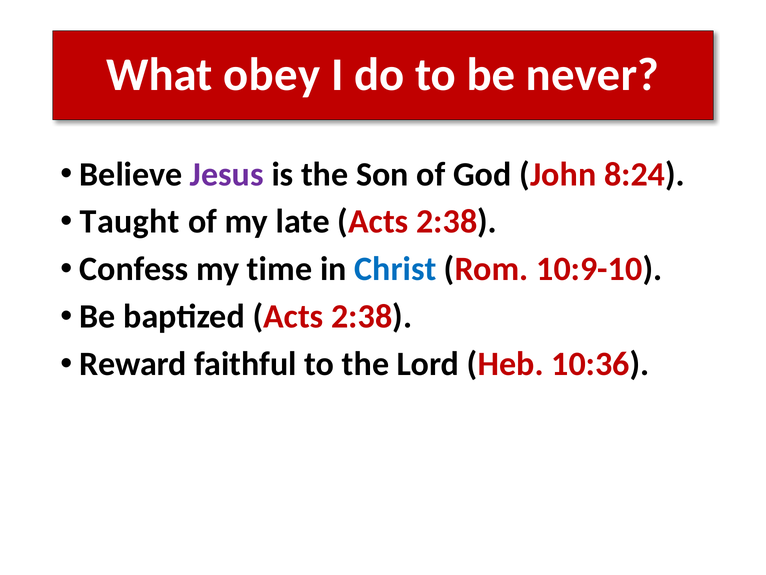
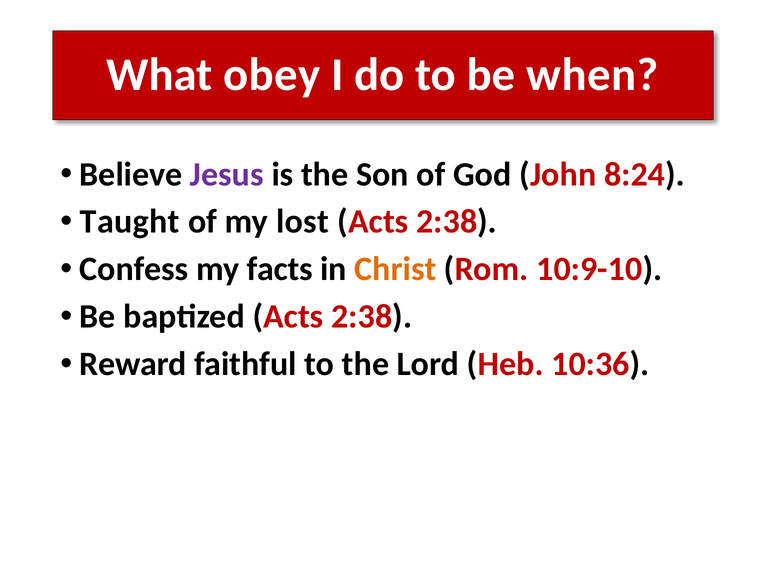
never: never -> when
late: late -> lost
time: time -> facts
Christ colour: blue -> orange
